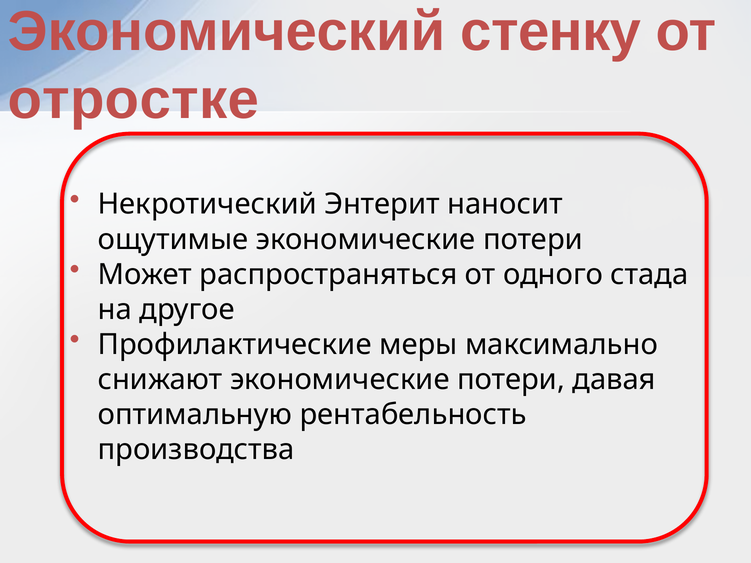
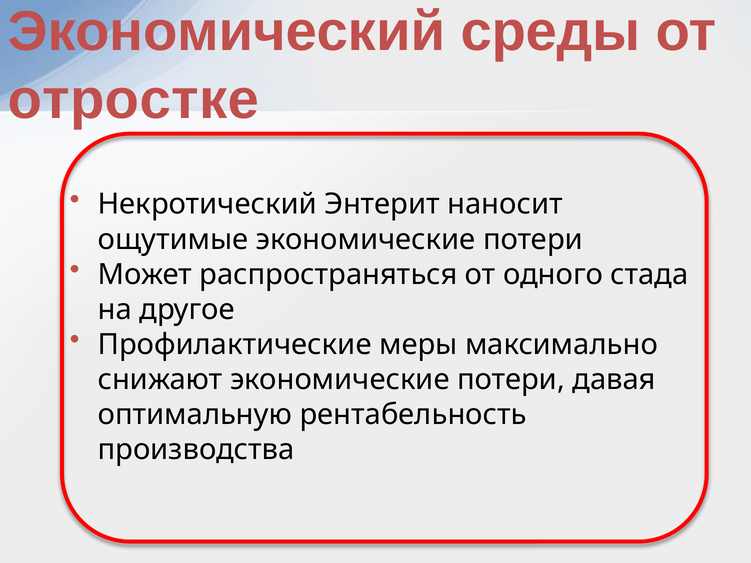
стенку: стенку -> среды
